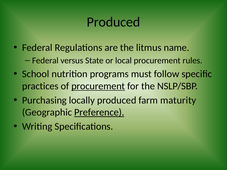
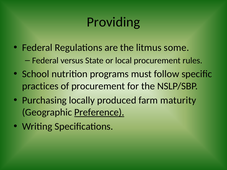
Produced at (113, 22): Produced -> Providing
name: name -> some
procurement at (98, 86) underline: present -> none
